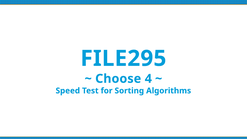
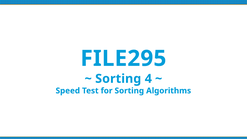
Choose at (118, 79): Choose -> Sorting
